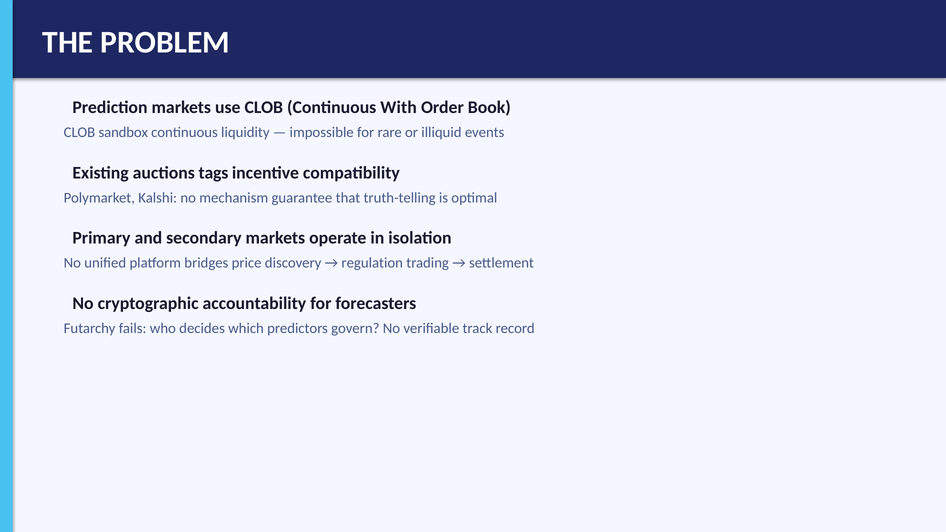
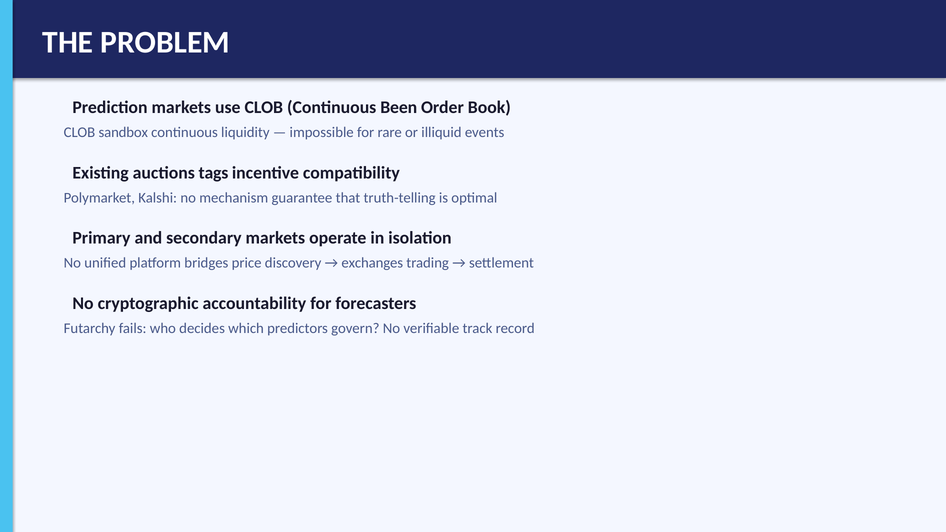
With: With -> Been
regulation: regulation -> exchanges
